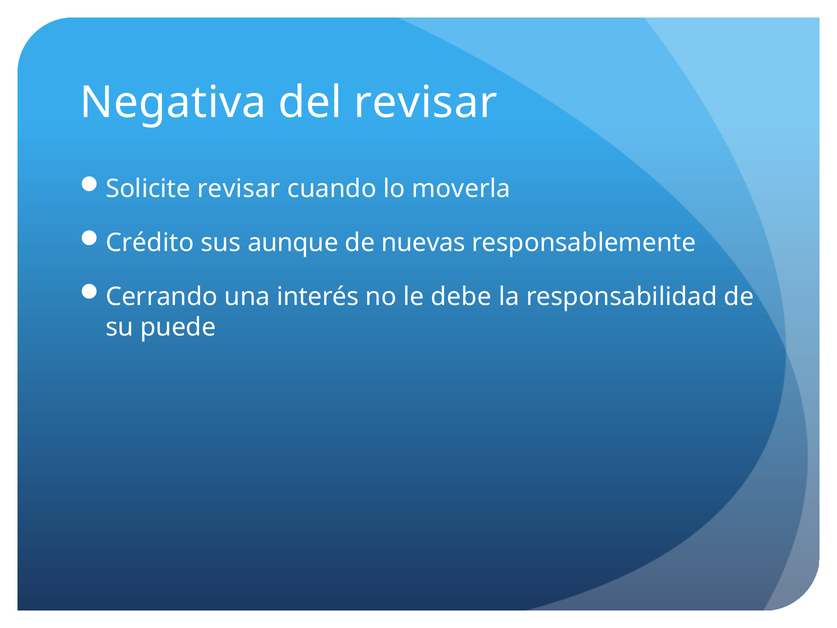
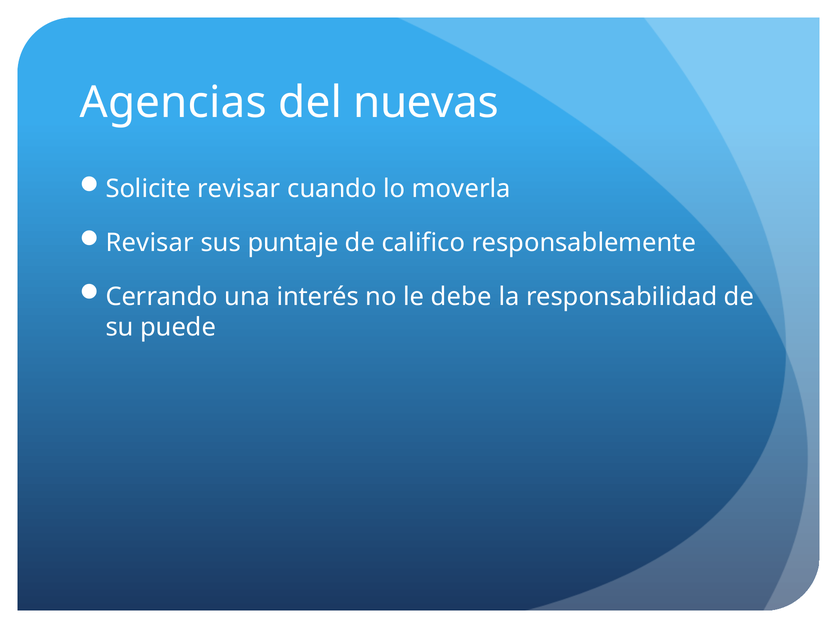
Negativa: Negativa -> Agencias
del revisar: revisar -> nuevas
Crédito at (150, 243): Crédito -> Revisar
aunque: aunque -> puntaje
nuevas: nuevas -> califico
